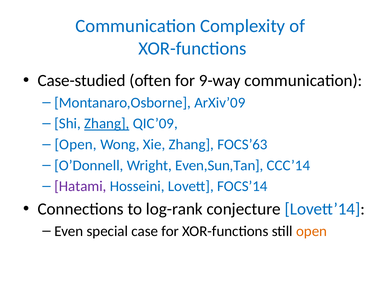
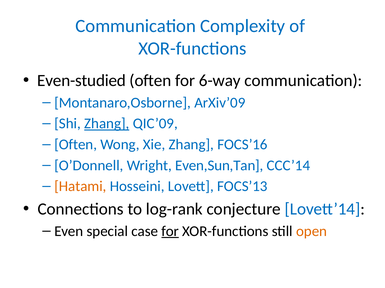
Case-studied: Case-studied -> Even-studied
9-way: 9-way -> 6-way
Open at (76, 145): Open -> Often
FOCS’63: FOCS’63 -> FOCS’16
Hatami colour: purple -> orange
FOCS’14: FOCS’14 -> FOCS’13
for at (170, 232) underline: none -> present
